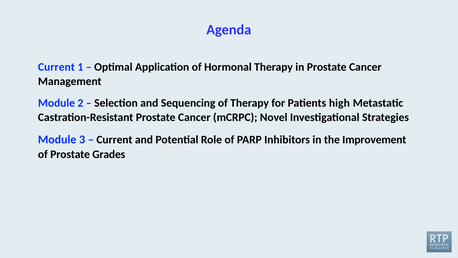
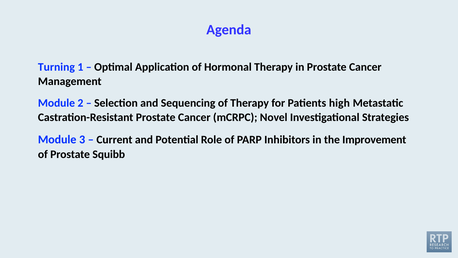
Current at (56, 67): Current -> Turning
Grades: Grades -> Squibb
